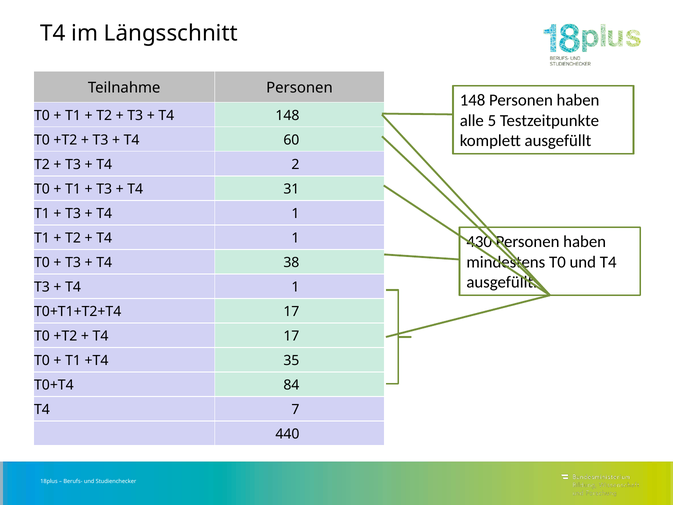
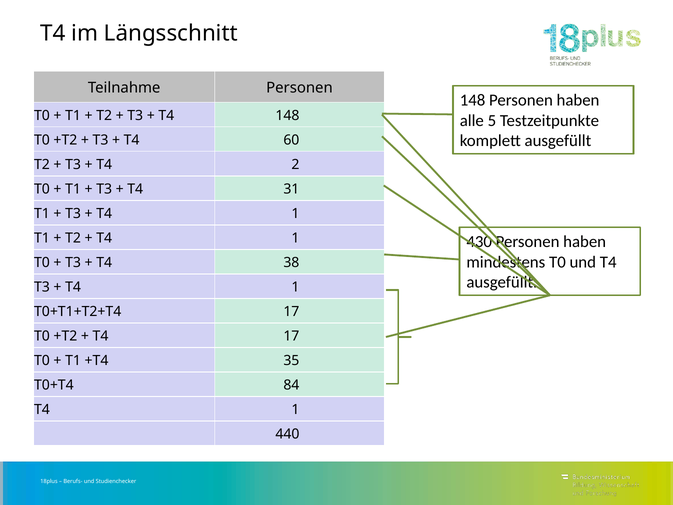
7 at (295, 409): 7 -> 1
